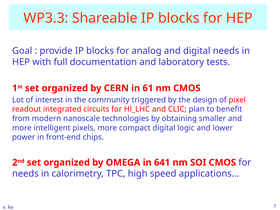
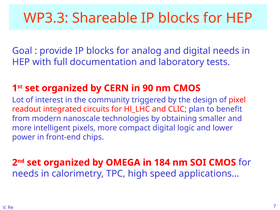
61: 61 -> 90
641: 641 -> 184
